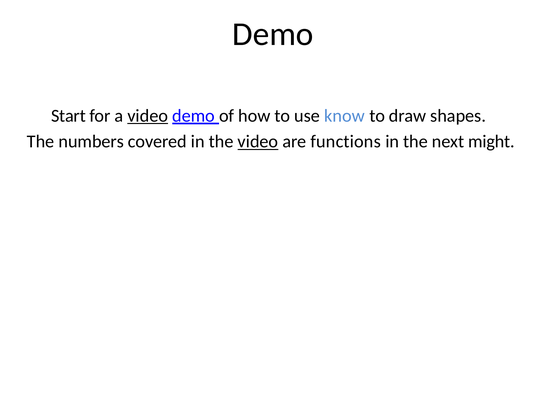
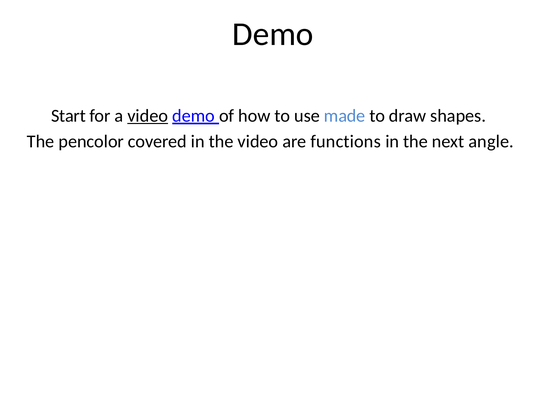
know: know -> made
numbers: numbers -> pencolor
video at (258, 142) underline: present -> none
might: might -> angle
